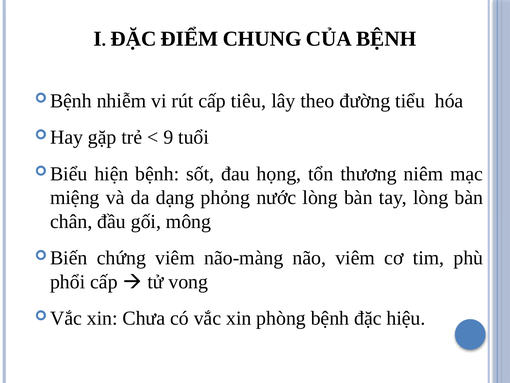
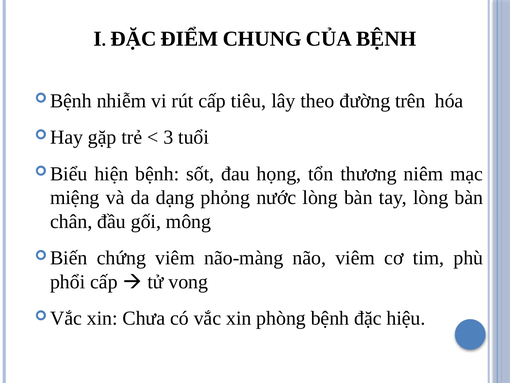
tiểu: tiểu -> trên
9: 9 -> 3
